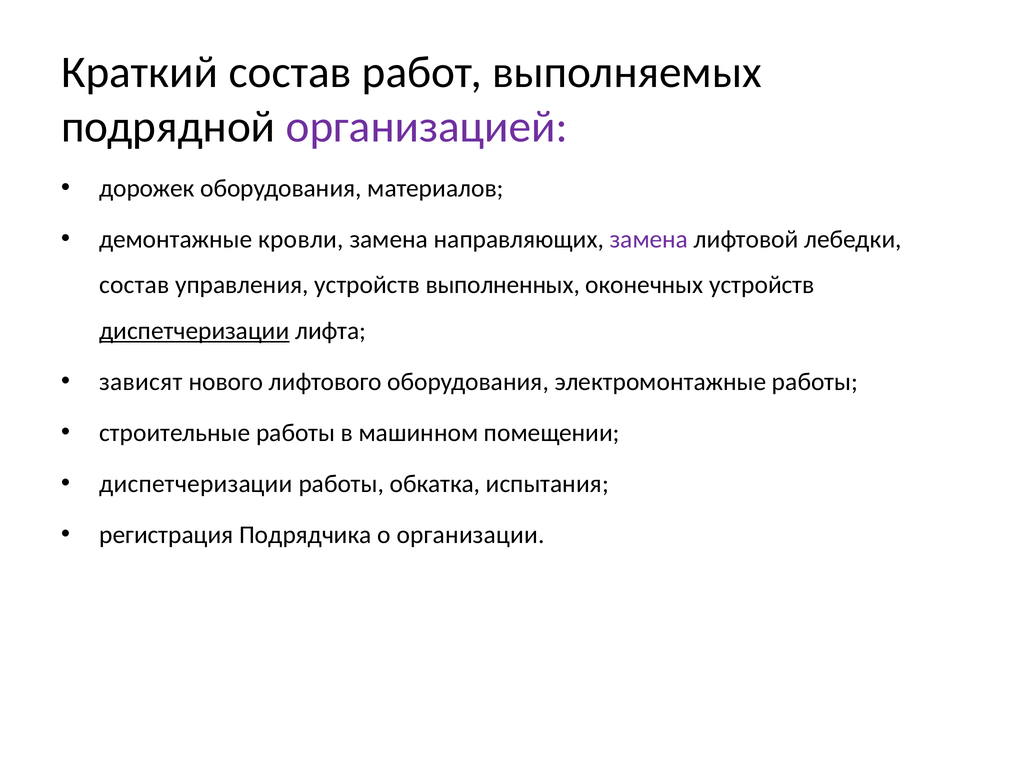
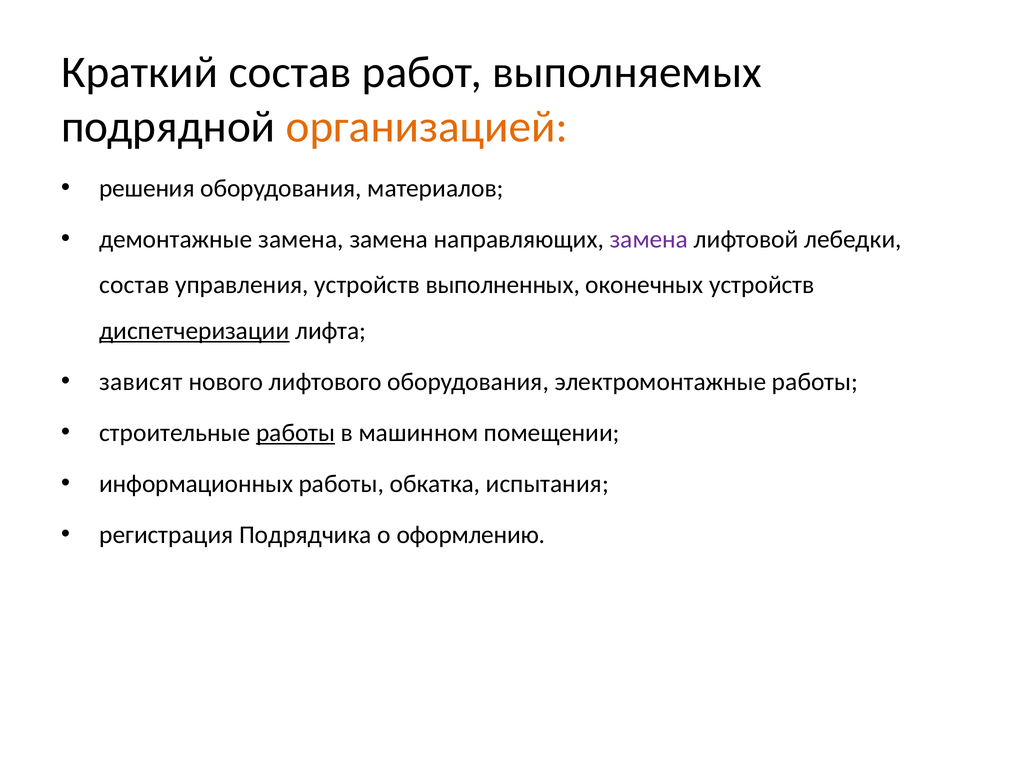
организацией colour: purple -> orange
дорожек: дорожек -> решения
демонтажные кровли: кровли -> замена
работы at (296, 432) underline: none -> present
диспетчеризации at (196, 483): диспетчеризации -> информационных
организации: организации -> оформлению
